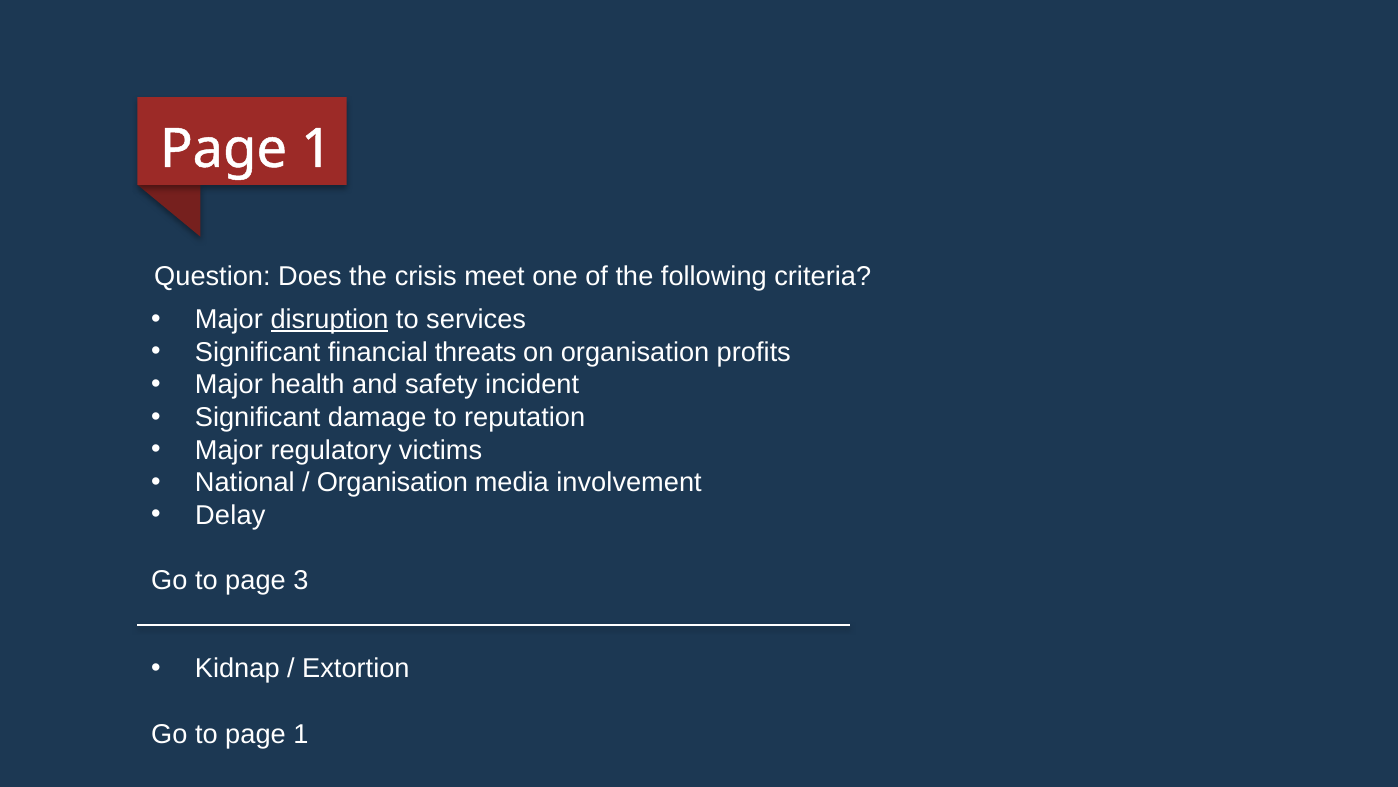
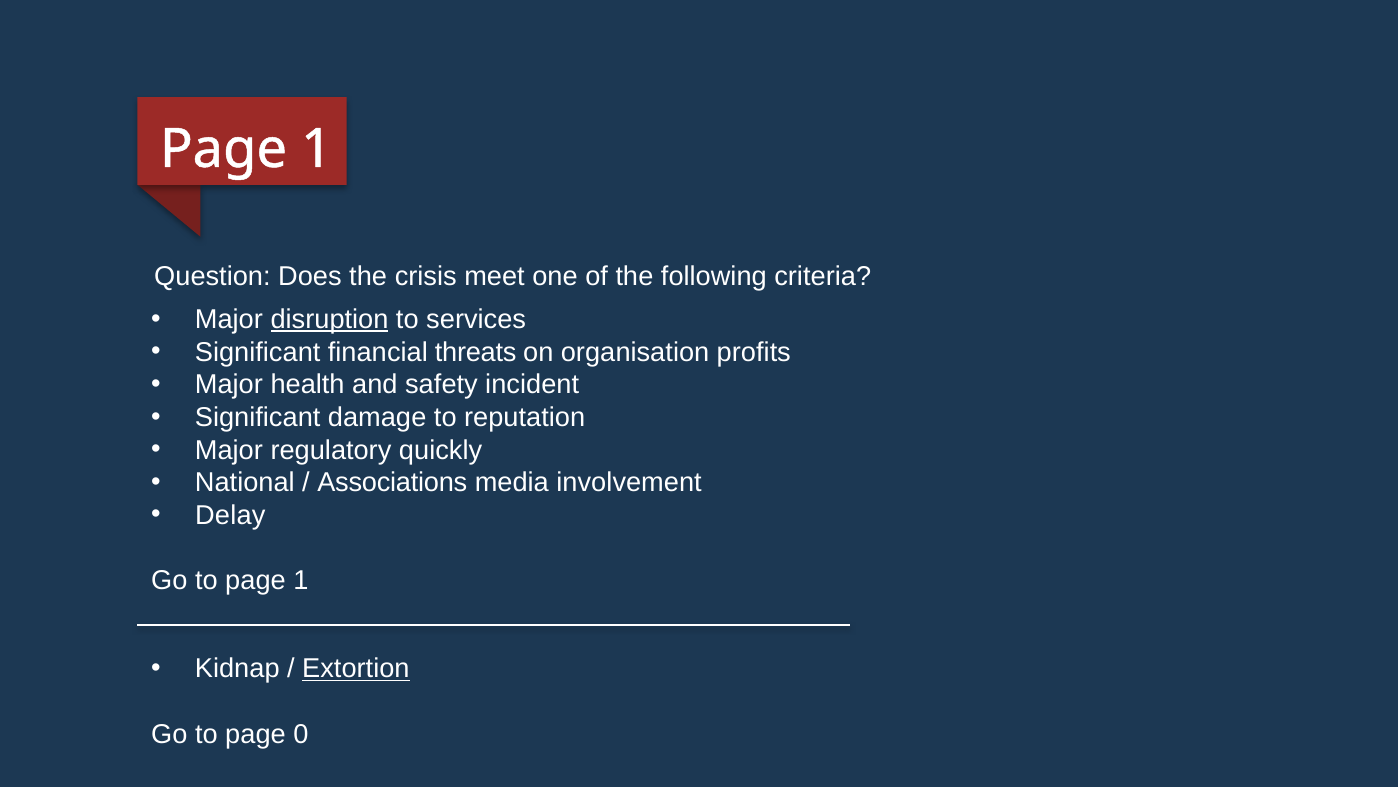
victims: victims -> quickly
Organisation at (392, 482): Organisation -> Associations
to page 3: 3 -> 1
Extortion underline: none -> present
to page 1: 1 -> 0
